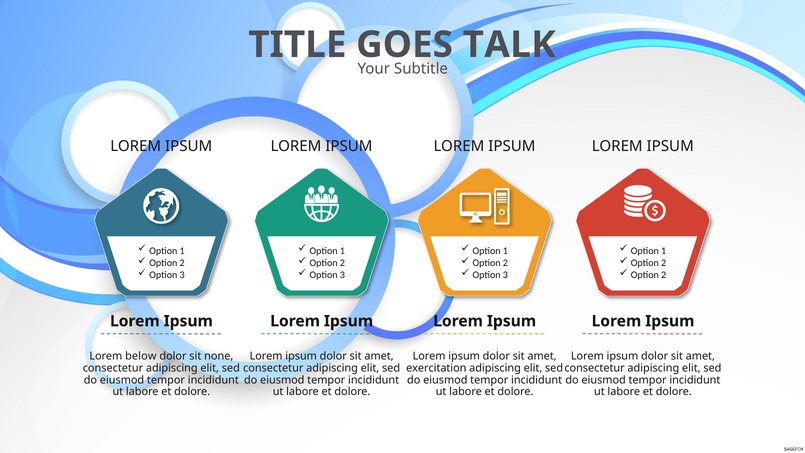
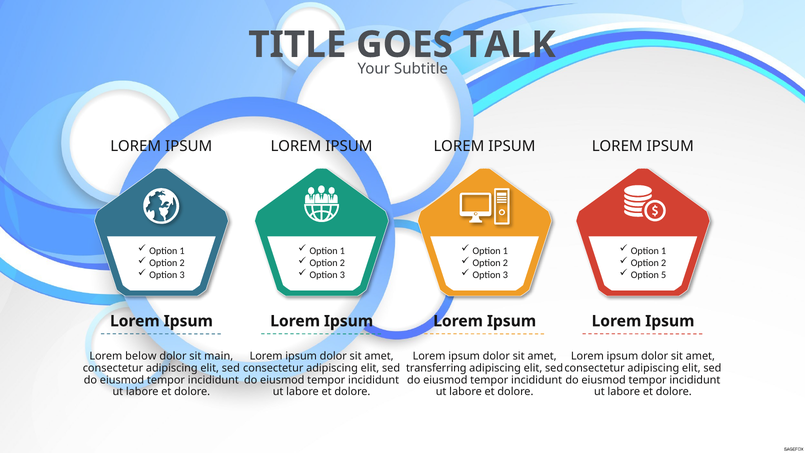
2 at (664, 275): 2 -> 5
none: none -> main
exercitation: exercitation -> transferring
